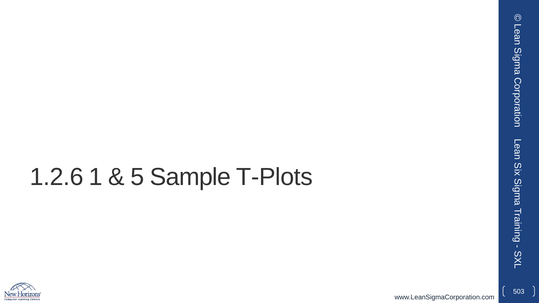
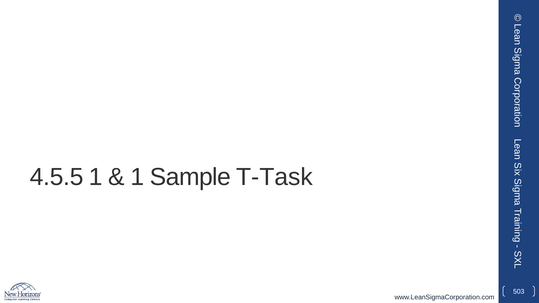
1.2.6: 1.2.6 -> 4.5.5
5 at (137, 177): 5 -> 1
T-Plots: T-Plots -> T-Task
